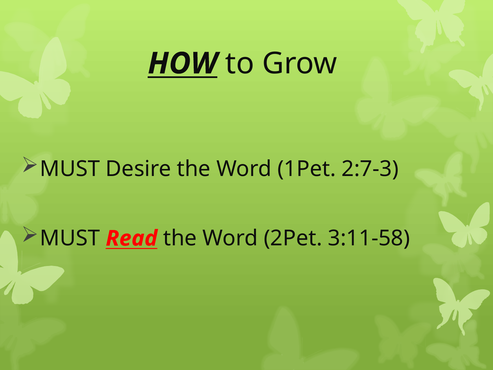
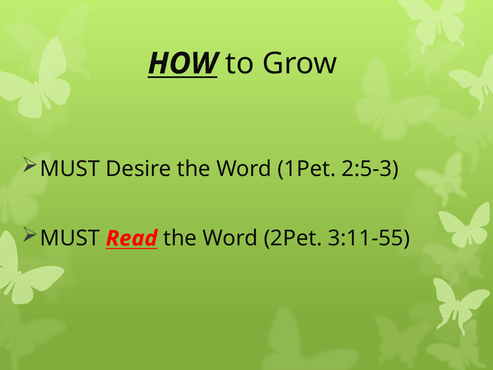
2:7-3: 2:7-3 -> 2:5-3
3:11-58: 3:11-58 -> 3:11-55
